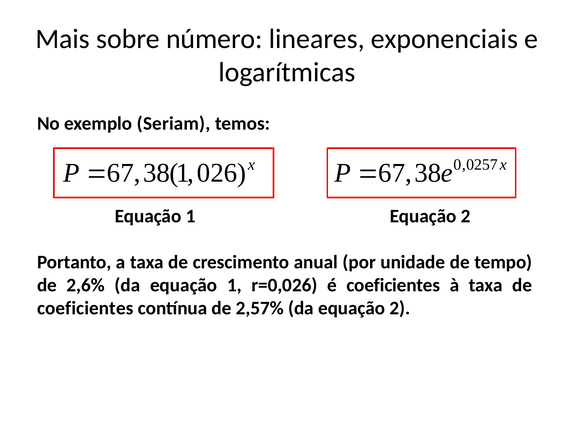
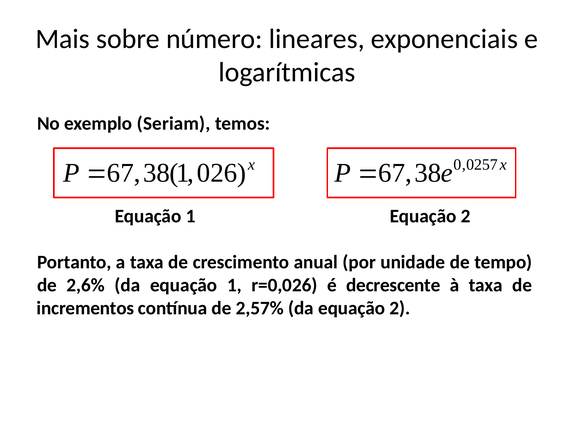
é coeficientes: coeficientes -> decrescente
coeficientes at (85, 308): coeficientes -> incrementos
